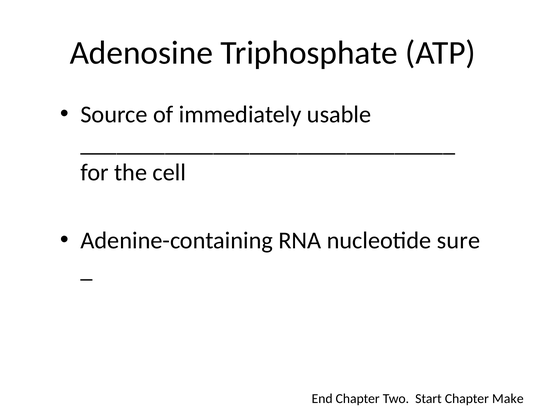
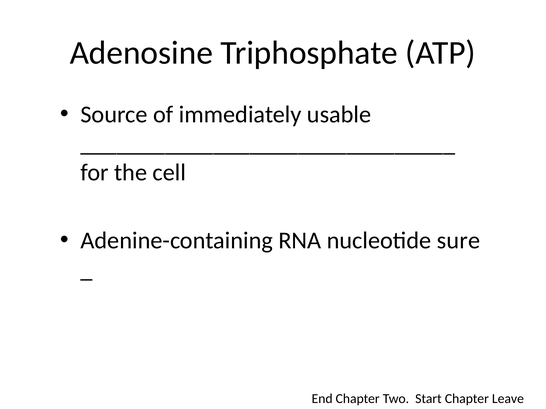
Make: Make -> Leave
